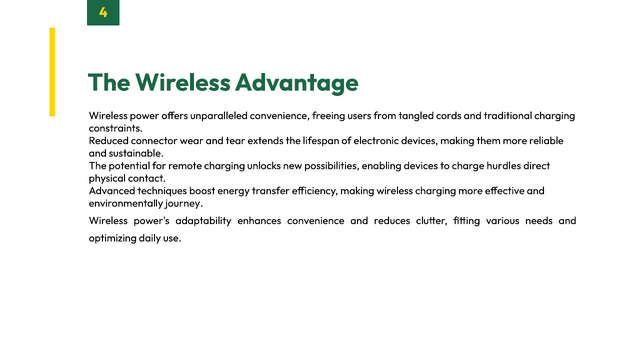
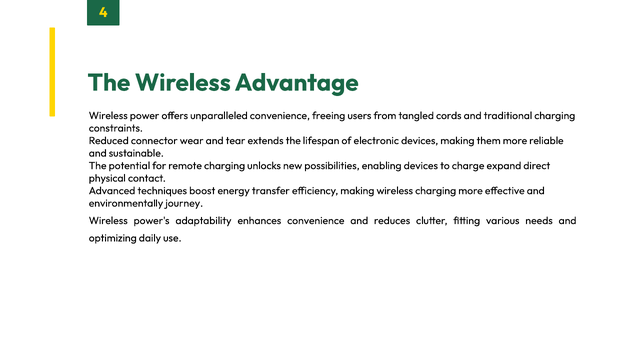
hurdles: hurdles -> expand
